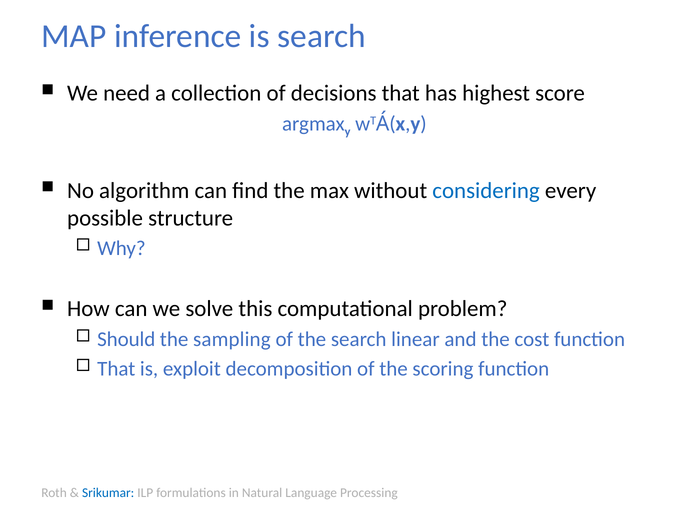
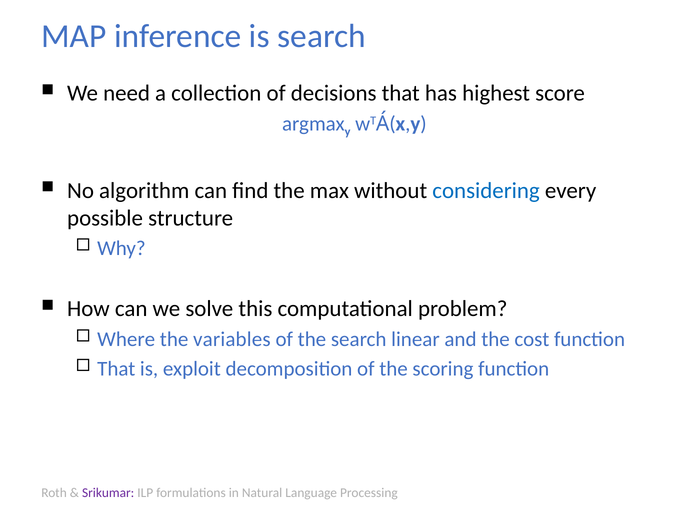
Should: Should -> Where
sampling: sampling -> variables
Srikumar colour: blue -> purple
